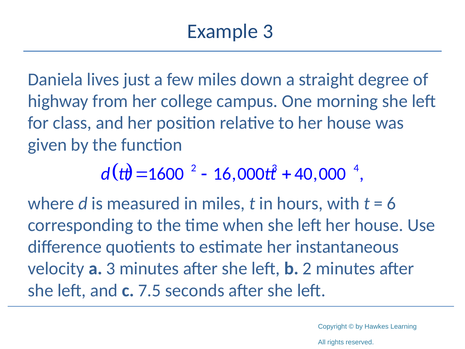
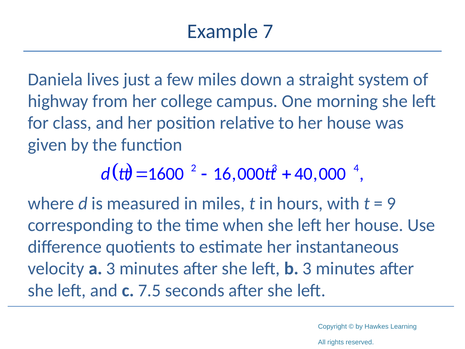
Example 3: 3 -> 7
degree: degree -> system
6: 6 -> 9
b 2: 2 -> 3
